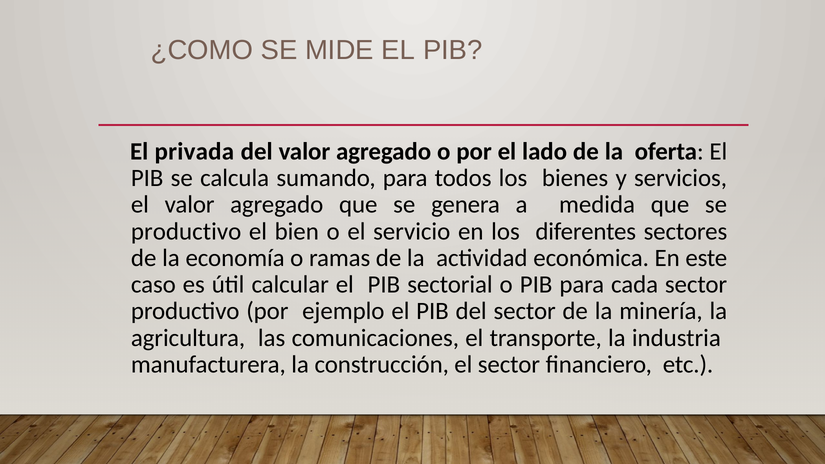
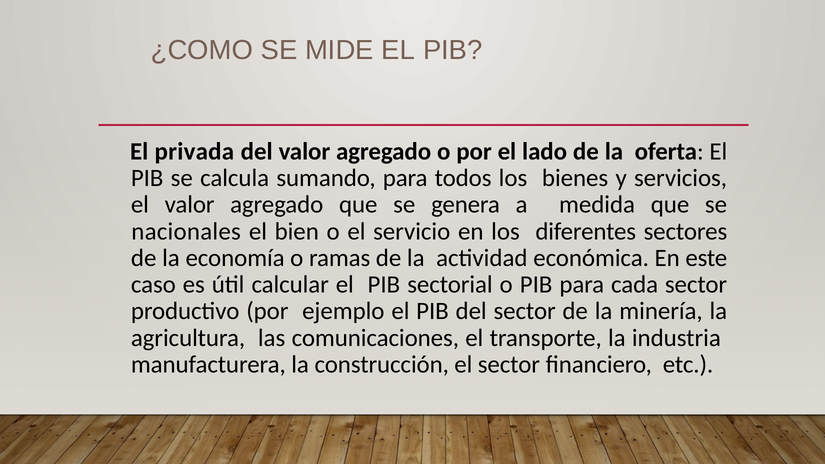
productivo at (186, 231): productivo -> nacionales
